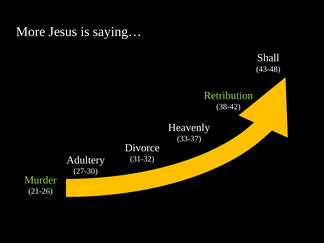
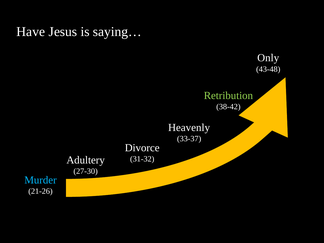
More: More -> Have
Shall: Shall -> Only
Murder colour: light green -> light blue
